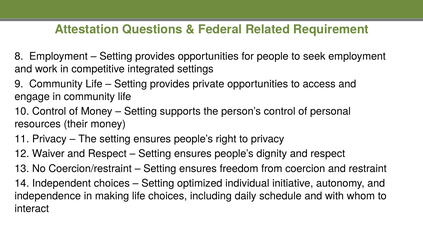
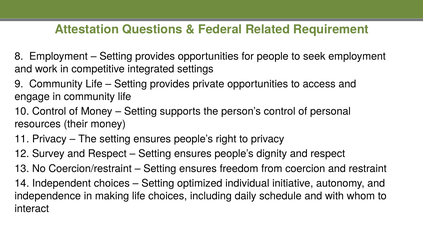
Waiver: Waiver -> Survey
